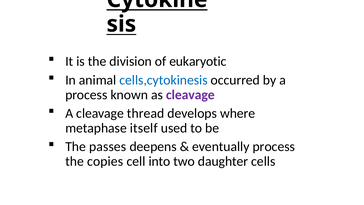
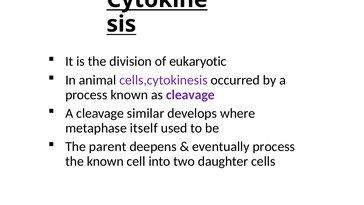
cells,cytokinesis colour: blue -> purple
thread: thread -> similar
passes: passes -> parent
the copies: copies -> known
